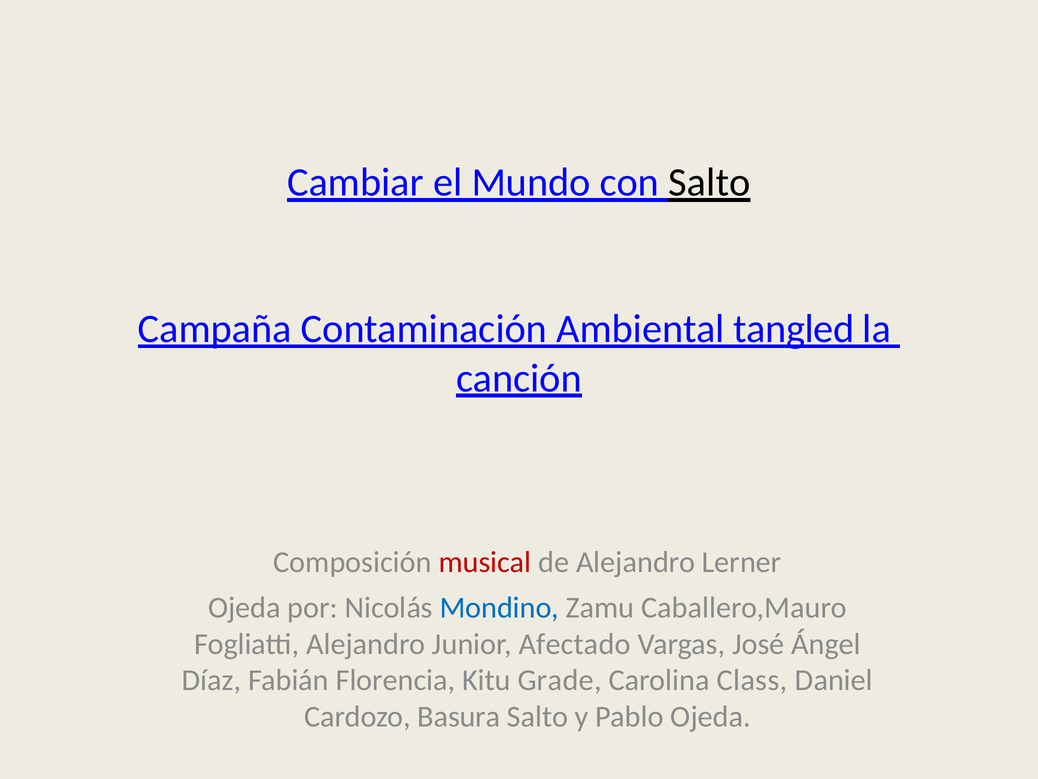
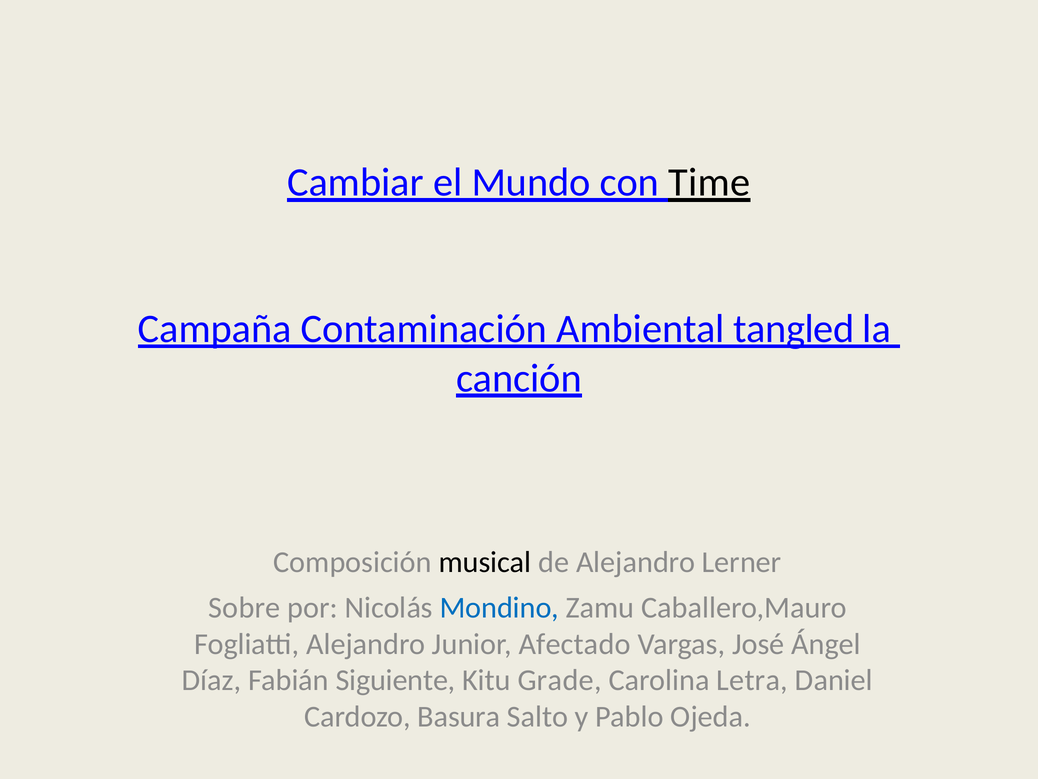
con Salto: Salto -> Time
musical colour: red -> black
Ojeda at (245, 607): Ojeda -> Sobre
Florencia: Florencia -> Siguiente
Class: Class -> Letra
